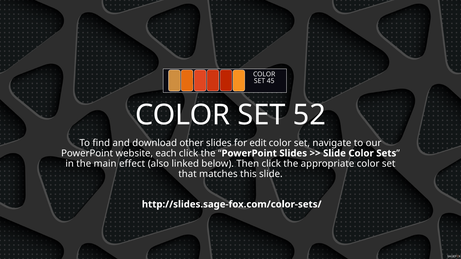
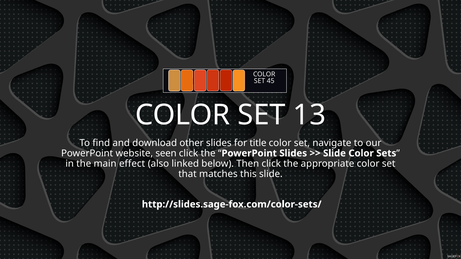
52: 52 -> 13
edit: edit -> title
each: each -> seen
